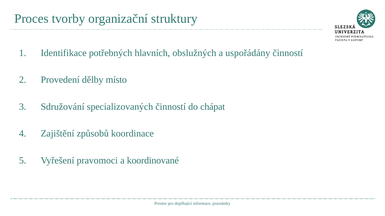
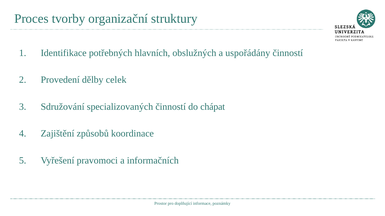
místo: místo -> celek
koordinované: koordinované -> informačních
